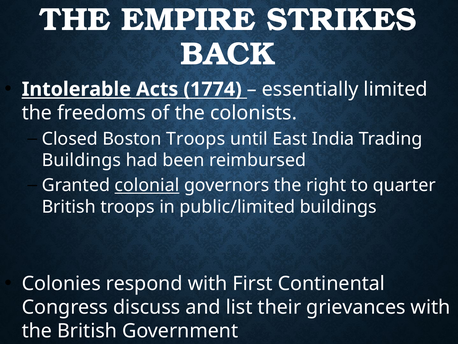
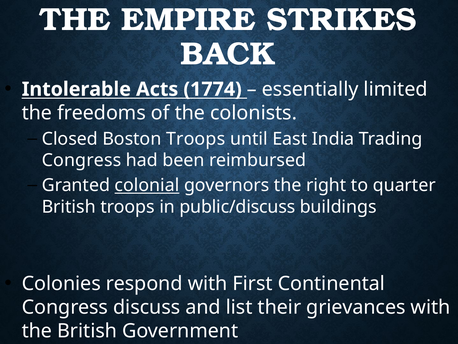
Intolerable underline: present -> none
Buildings at (81, 160): Buildings -> Congress
public/limited: public/limited -> public/discuss
